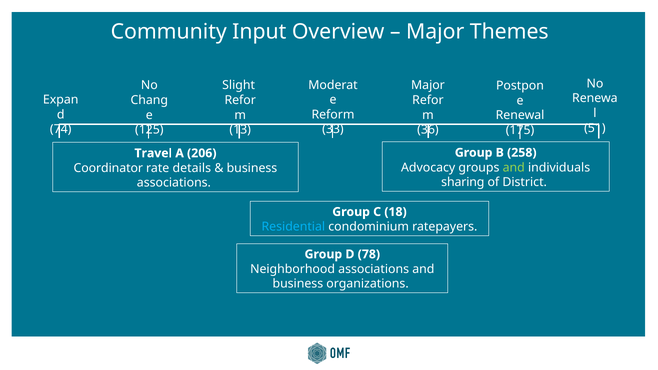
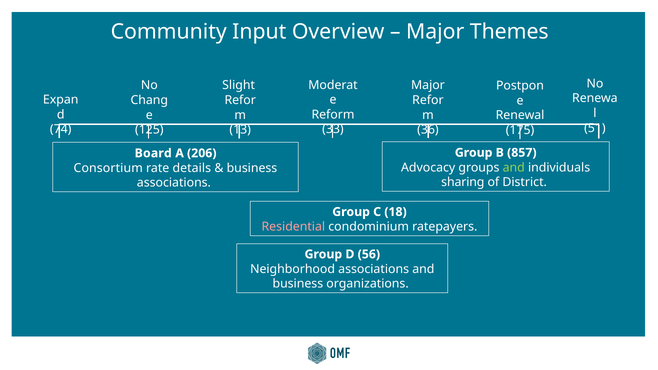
258: 258 -> 857
Travel: Travel -> Board
Coordinator: Coordinator -> Consortium
Residential colour: light blue -> pink
78: 78 -> 56
